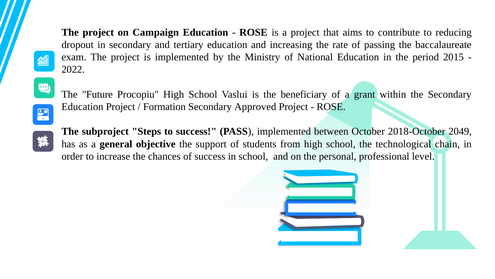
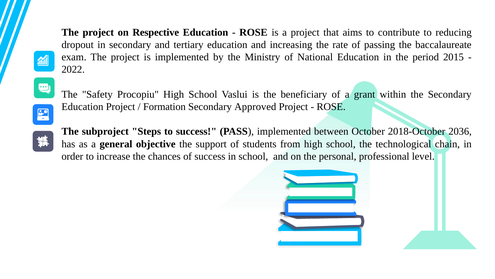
Campaign: Campaign -> Respective
Future: Future -> Safety
2049: 2049 -> 2036
